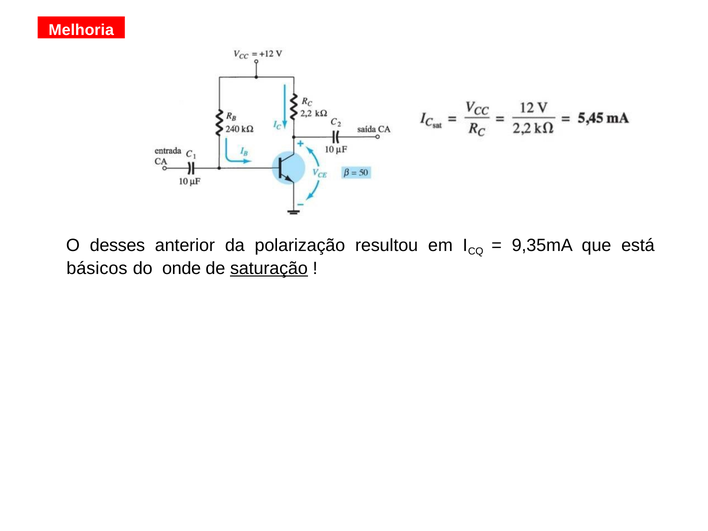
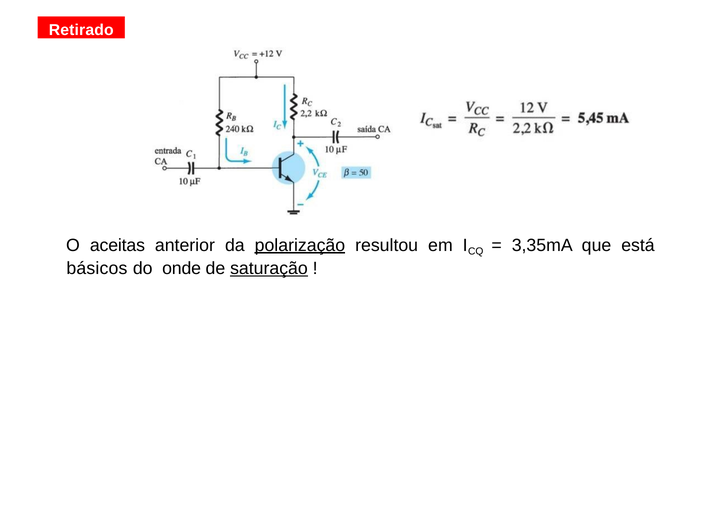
Melhoria: Melhoria -> Retirado
desses: desses -> aceitas
polarização underline: none -> present
9,35mA: 9,35mA -> 3,35mA
